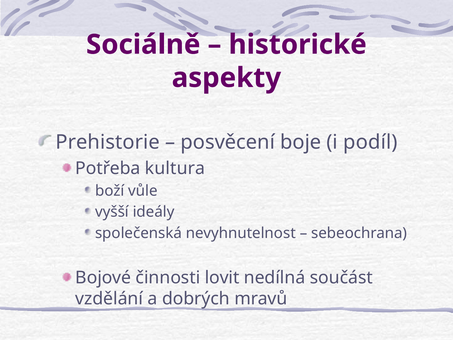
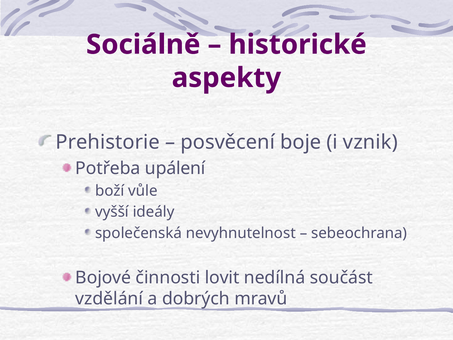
podíl: podíl -> vznik
kultura: kultura -> upálení
